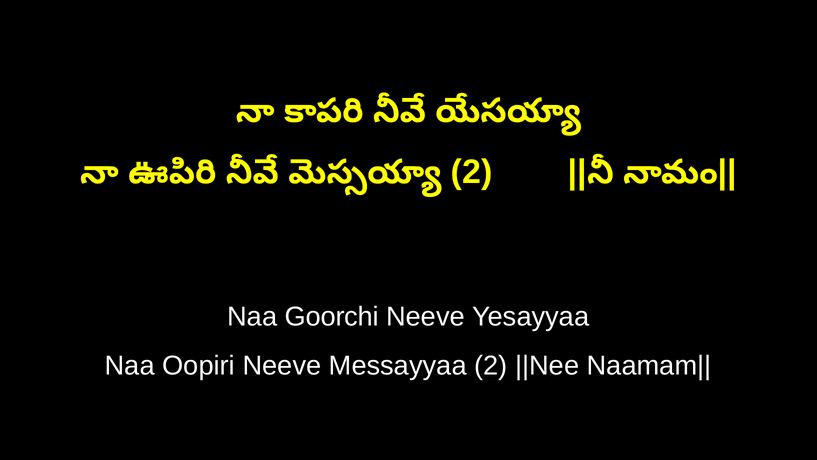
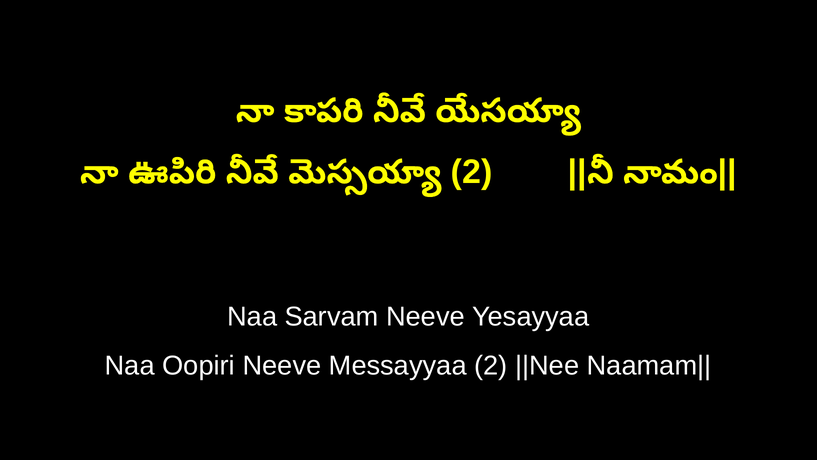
Goorchi: Goorchi -> Sarvam
